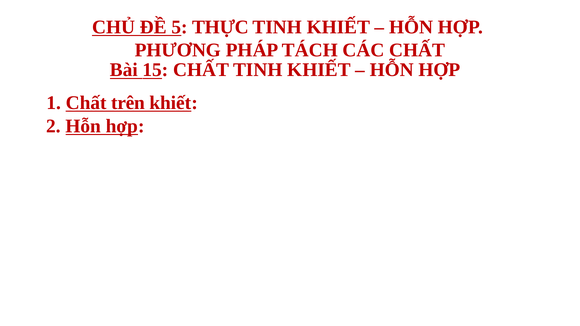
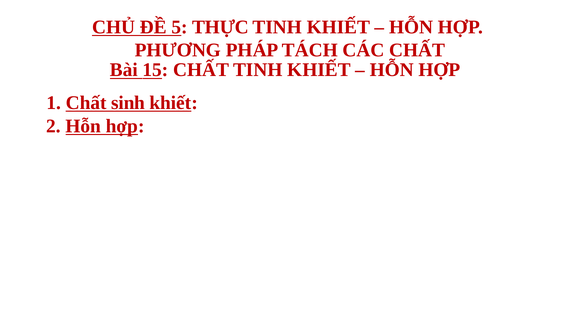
trên: trên -> sinh
